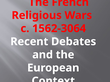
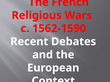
1562-3064: 1562-3064 -> 1562-1590
